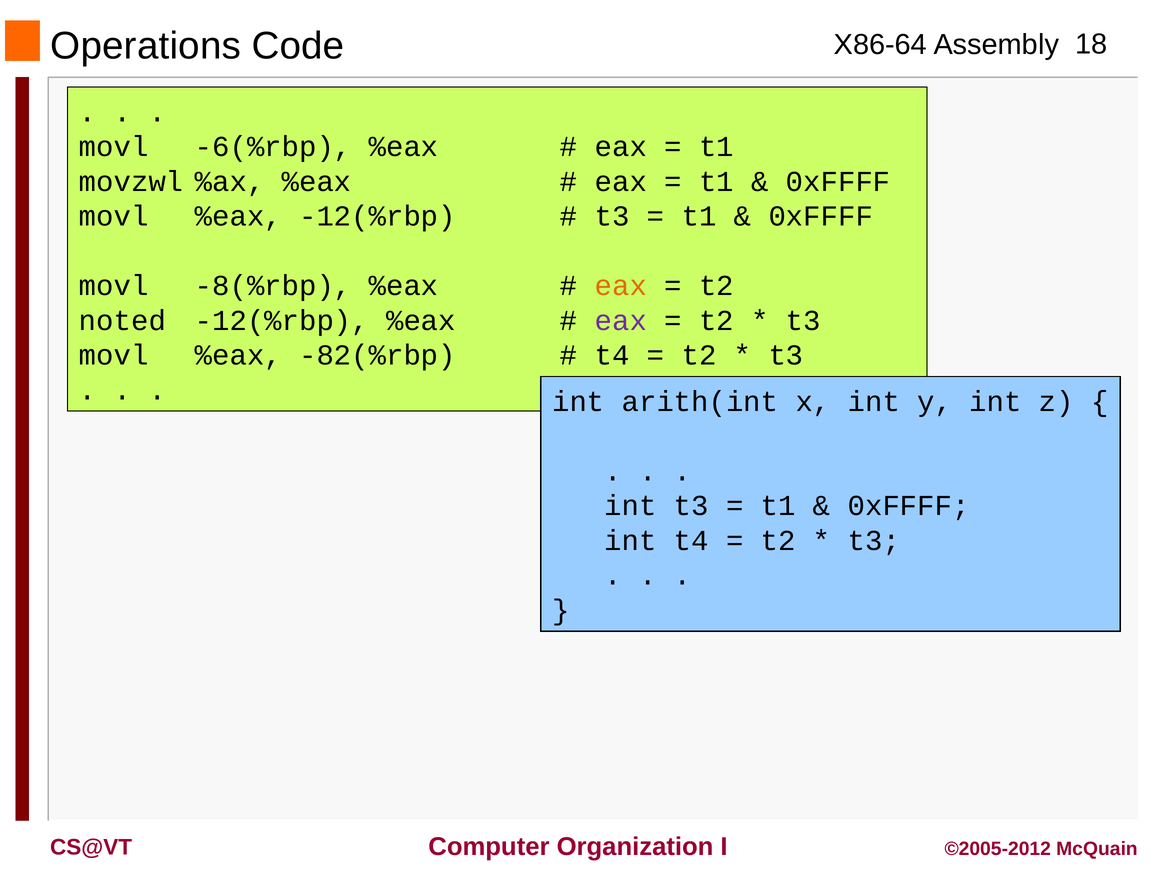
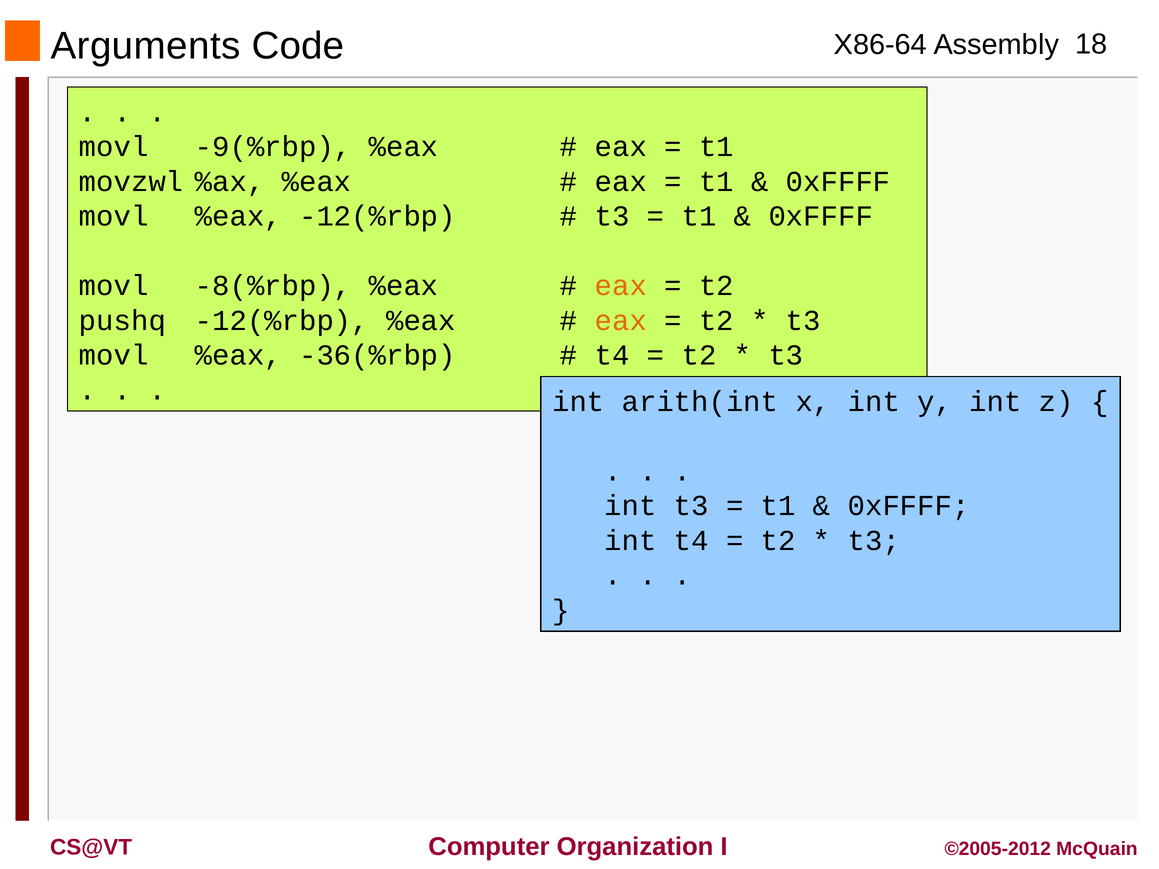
Operations: Operations -> Arguments
-6(%rbp: -6(%rbp -> -9(%rbp
noted: noted -> pushq
eax at (621, 321) colour: purple -> orange
-82(%rbp: -82(%rbp -> -36(%rbp
